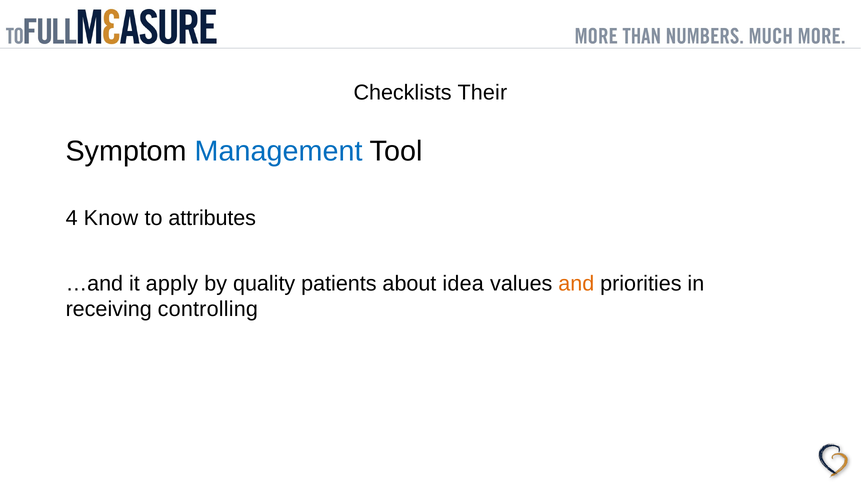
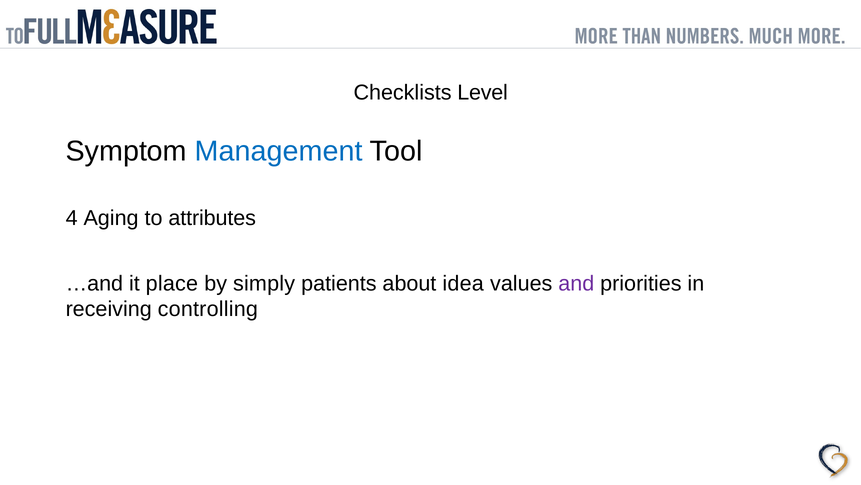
Their: Their -> Level
Know: Know -> Aging
apply: apply -> place
quality: quality -> simply
and colour: orange -> purple
